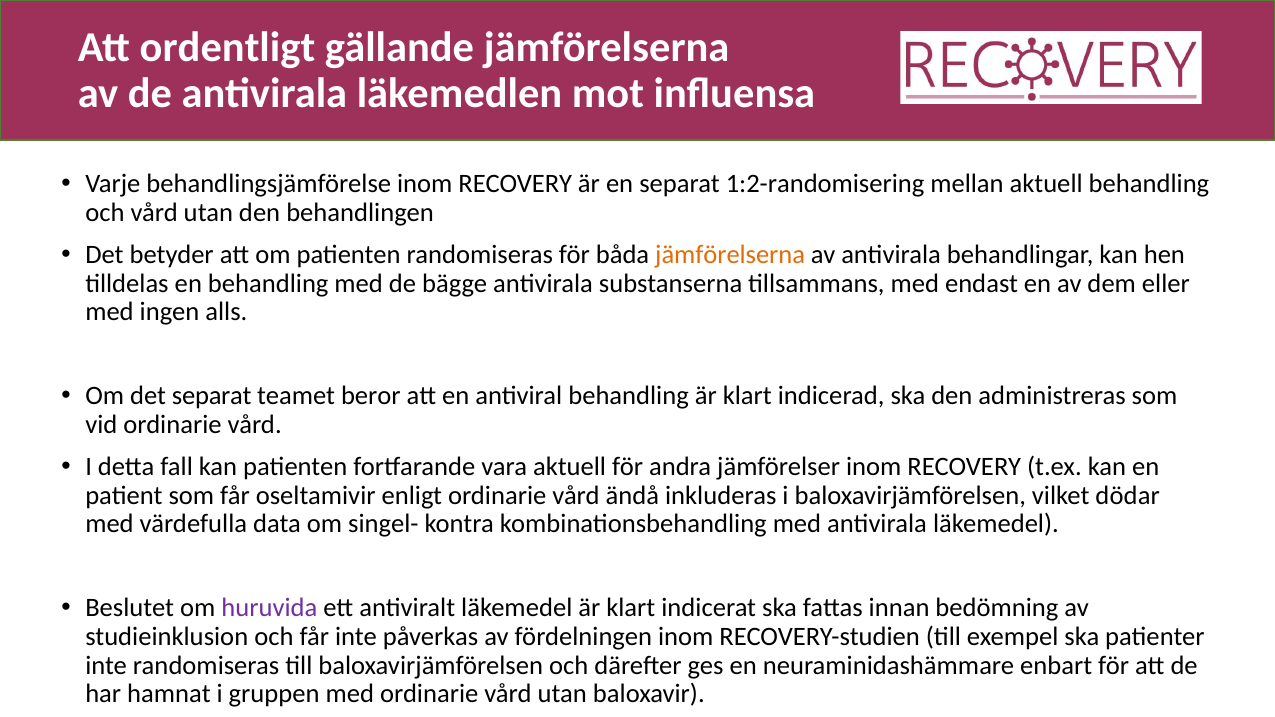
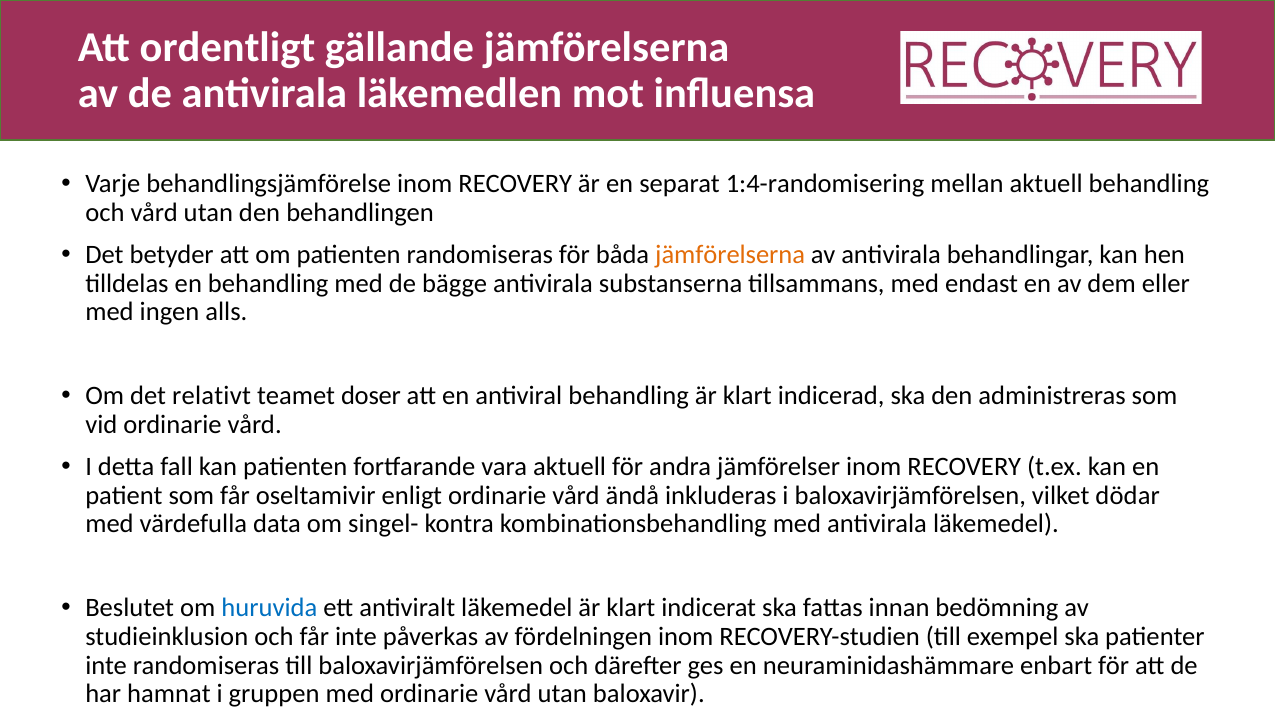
1:2-randomisering: 1:2-randomisering -> 1:4-randomisering
det separat: separat -> relativt
beror: beror -> doser
huruvida colour: purple -> blue
